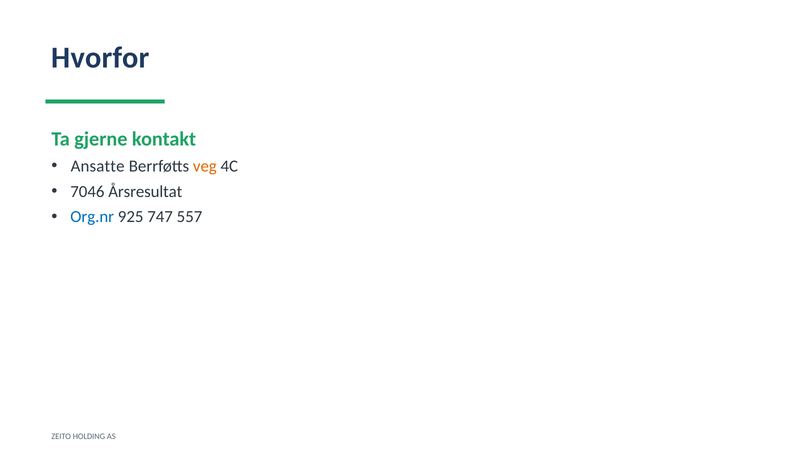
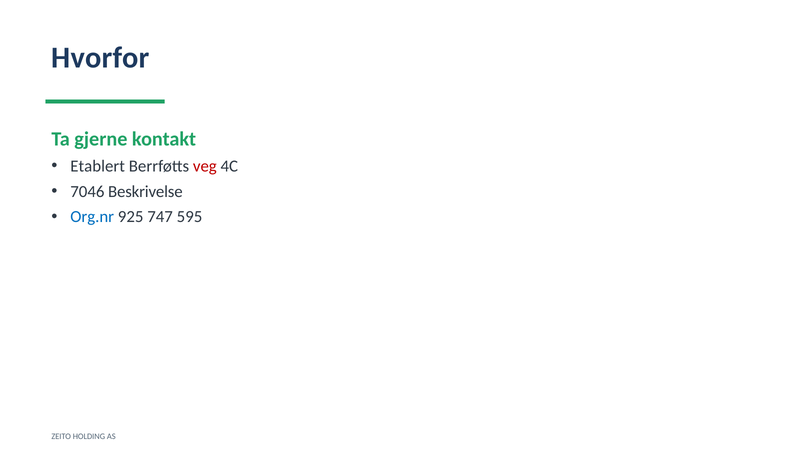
Ansatte: Ansatte -> Etablert
veg colour: orange -> red
Årsresultat: Årsresultat -> Beskrivelse
557: 557 -> 595
